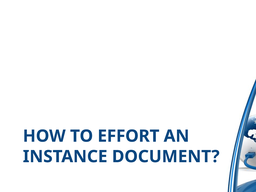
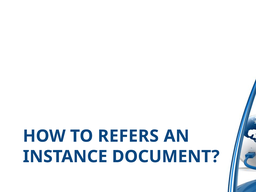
EFFORT: EFFORT -> REFERS
